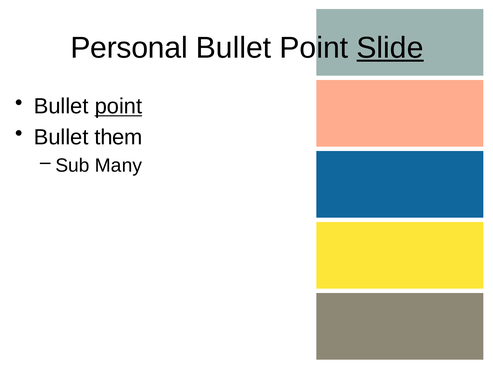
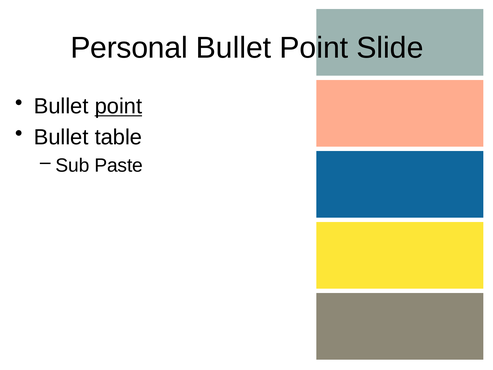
Slide underline: present -> none
them: them -> table
Many: Many -> Paste
